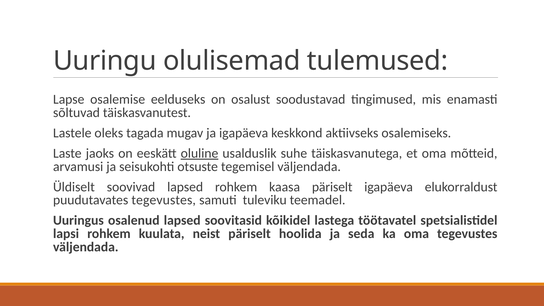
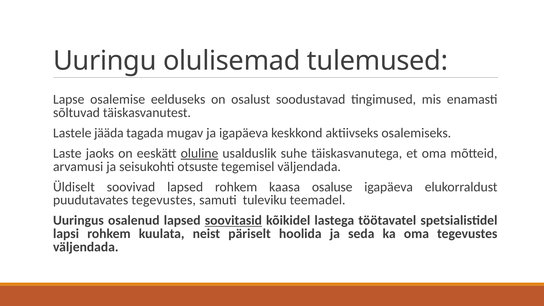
oleks: oleks -> jääda
kaasa päriselt: päriselt -> osaluse
soovitasid underline: none -> present
